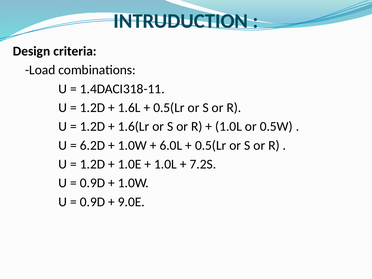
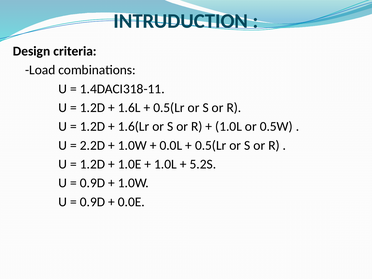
6.2D: 6.2D -> 2.2D
6.0L: 6.0L -> 0.0L
7.2S: 7.2S -> 5.2S
9.0E: 9.0E -> 0.0E
